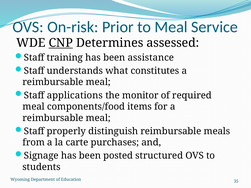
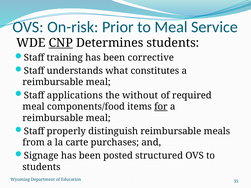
Determines assessed: assessed -> students
assistance: assistance -> corrective
monitor: monitor -> without
for underline: none -> present
